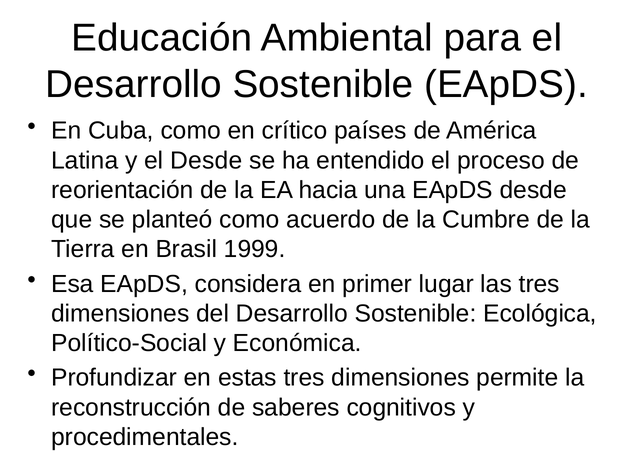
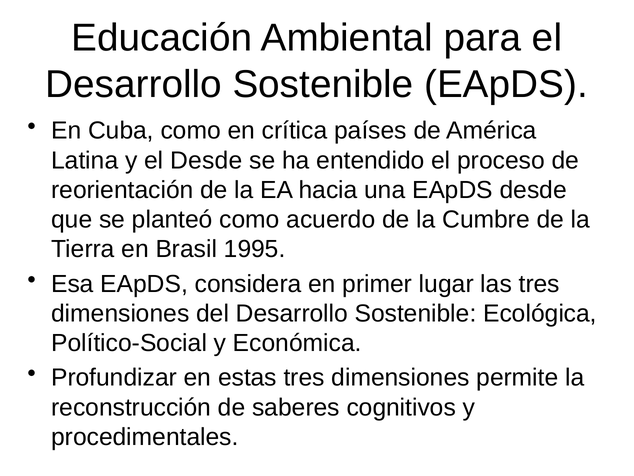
crítico: crítico -> crítica
1999: 1999 -> 1995
